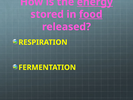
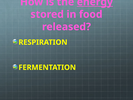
food underline: present -> none
